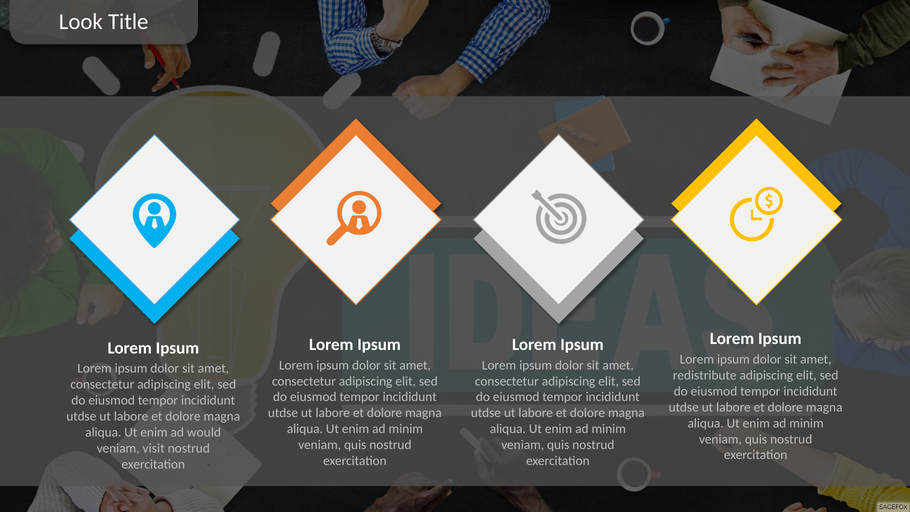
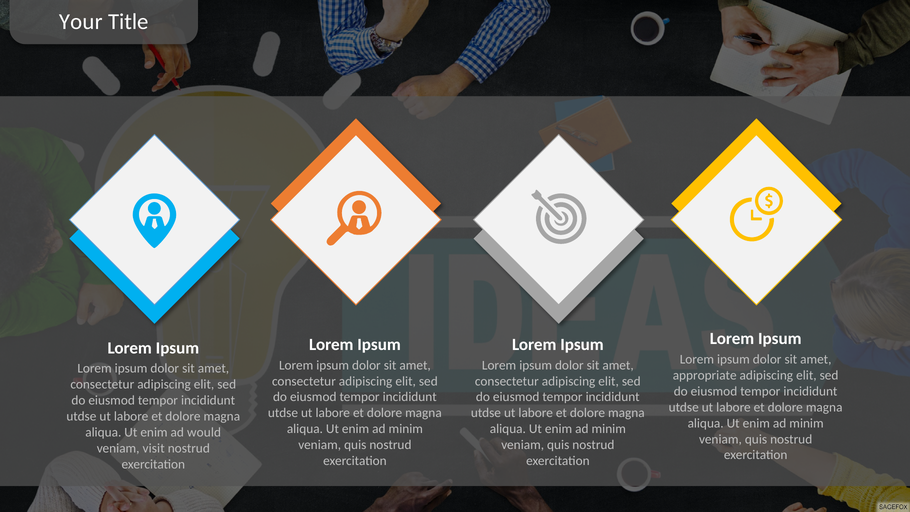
Look: Look -> Your
redistribute: redistribute -> appropriate
